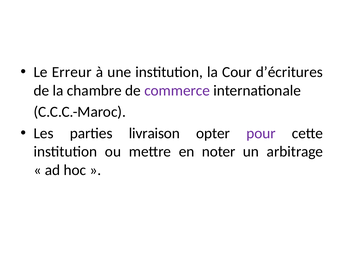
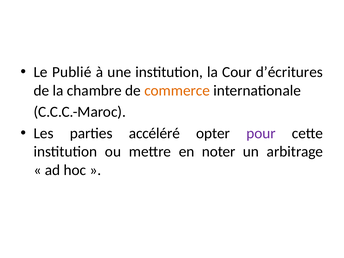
Erreur: Erreur -> Publié
commerce colour: purple -> orange
livraison: livraison -> accéléré
